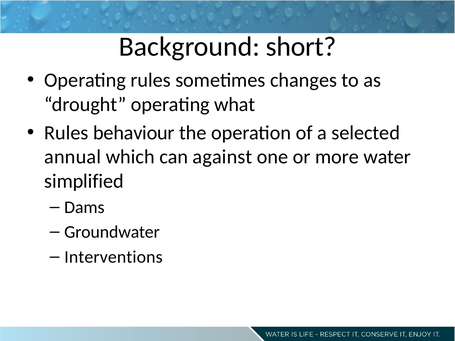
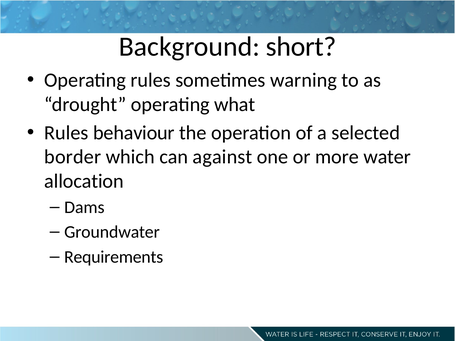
changes: changes -> warning
annual: annual -> border
simplified: simplified -> allocation
Interventions: Interventions -> Requirements
